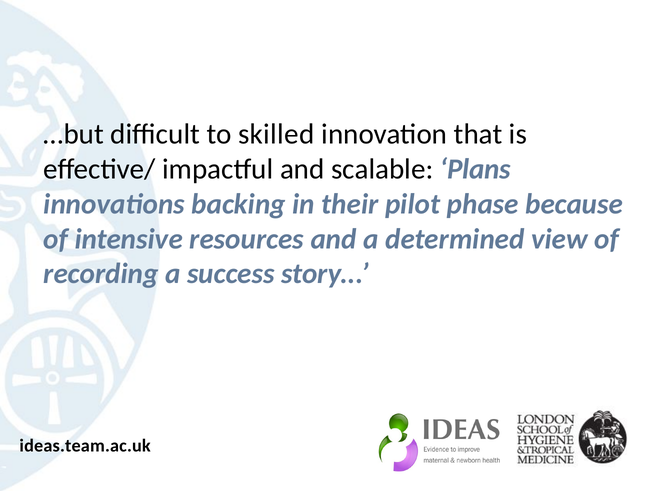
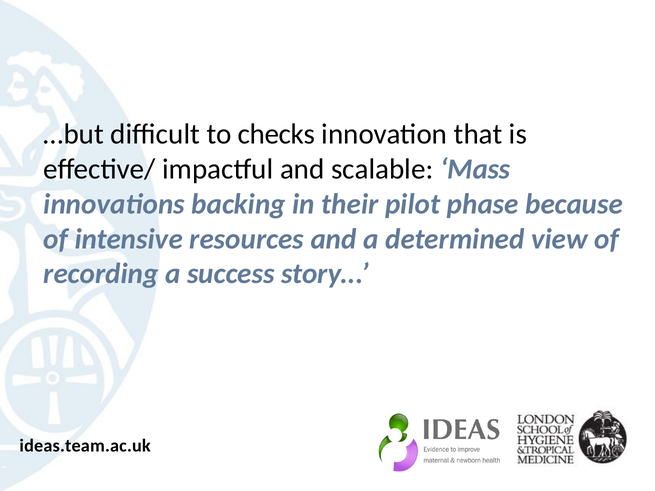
skilled: skilled -> checks
Plans: Plans -> Mass
